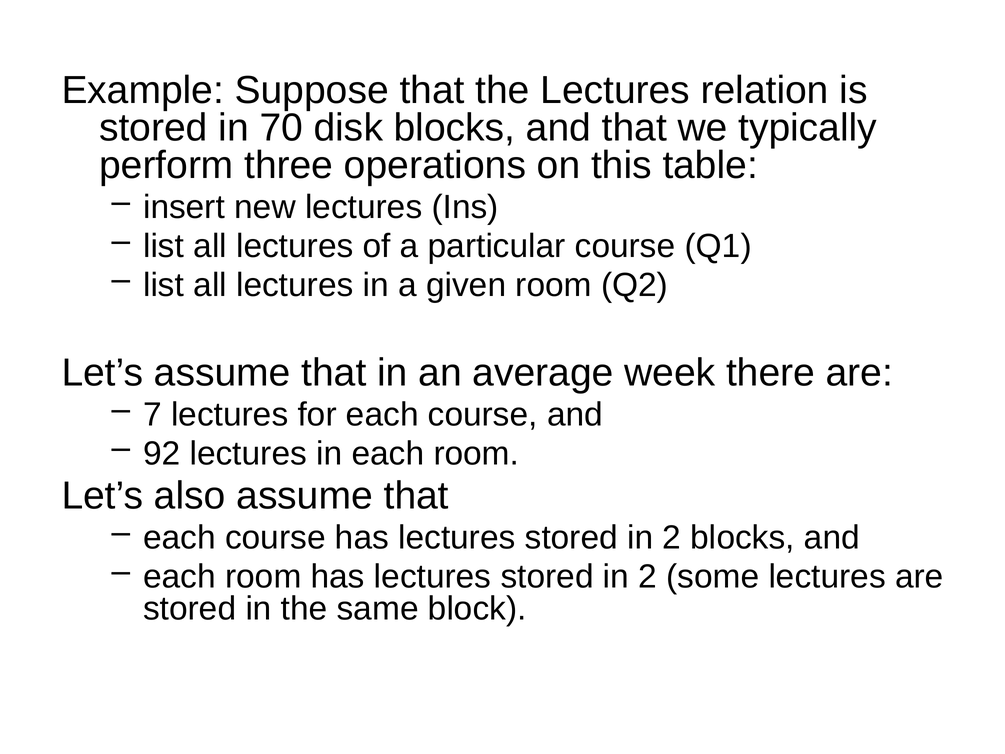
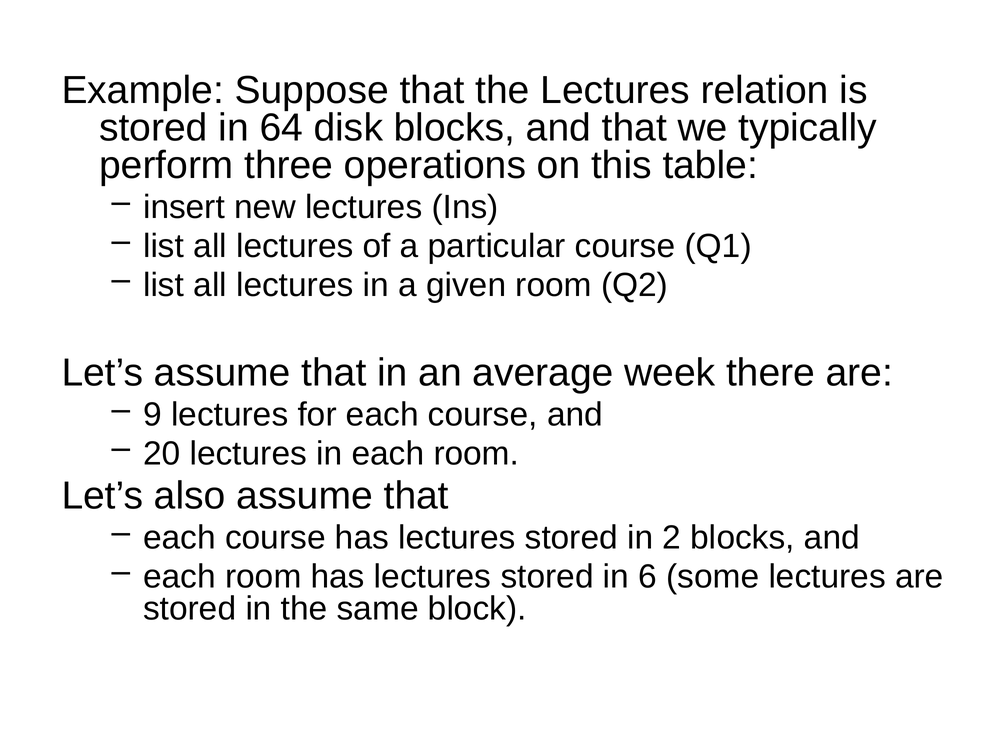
70: 70 -> 64
7: 7 -> 9
92: 92 -> 20
2 at (648, 576): 2 -> 6
